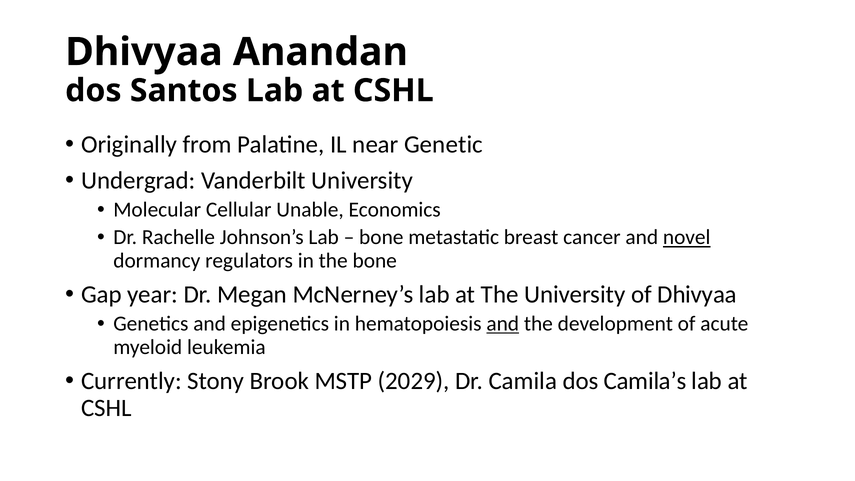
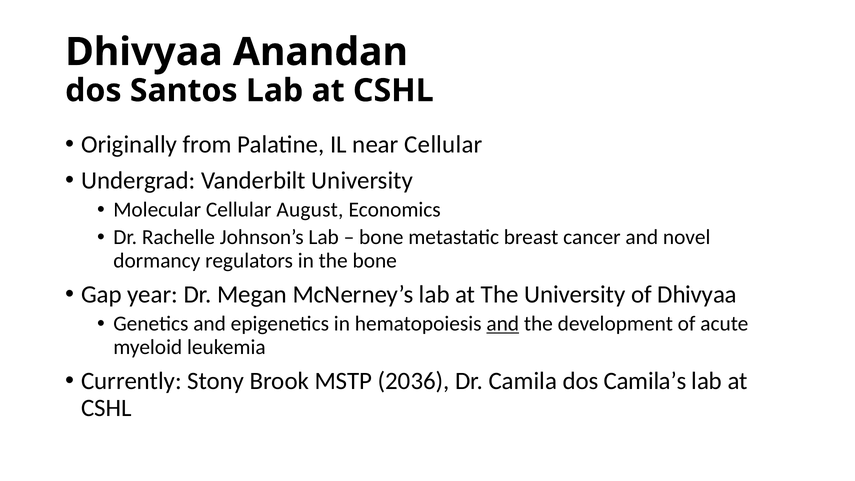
near Genetic: Genetic -> Cellular
Unable: Unable -> August
novel underline: present -> none
2029: 2029 -> 2036
